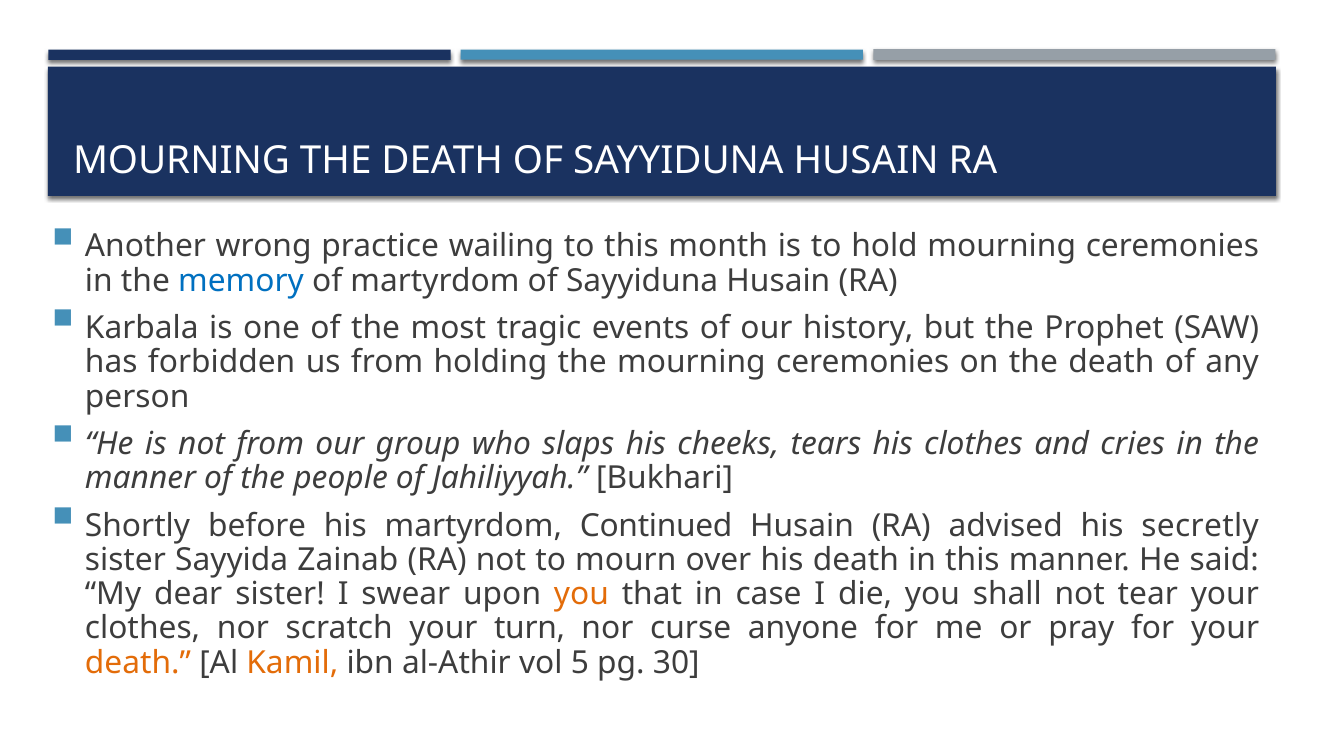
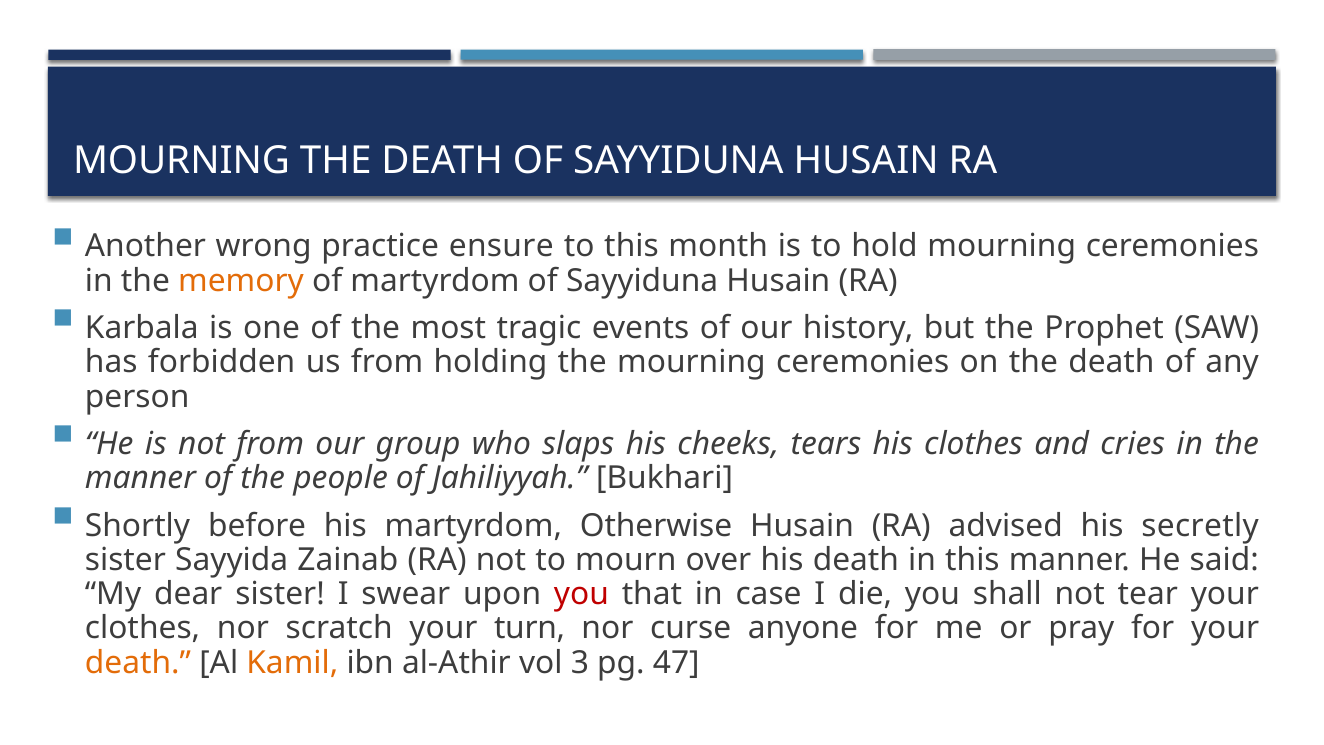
wailing: wailing -> ensure
memory colour: blue -> orange
Continued: Continued -> Otherwise
you at (581, 594) colour: orange -> red
5: 5 -> 3
30: 30 -> 47
